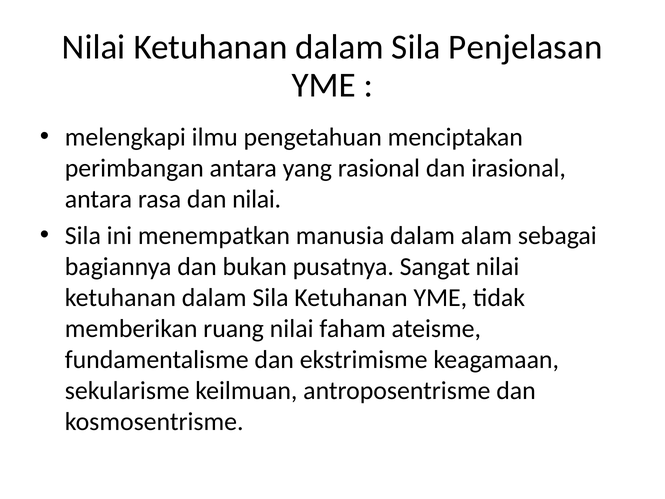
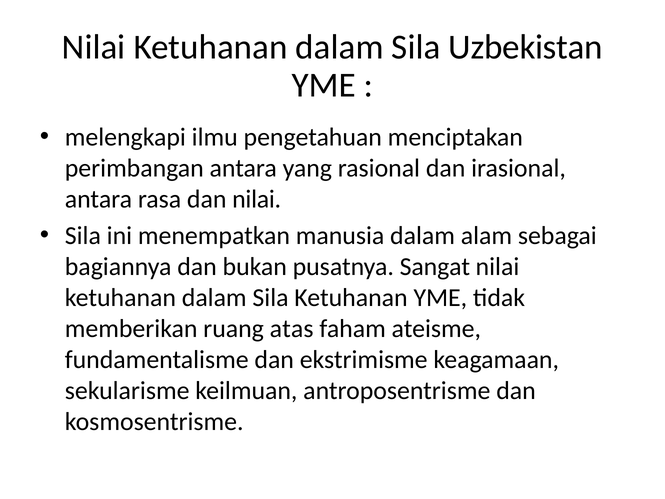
Penjelasan: Penjelasan -> Uzbekistan
ruang nilai: nilai -> atas
